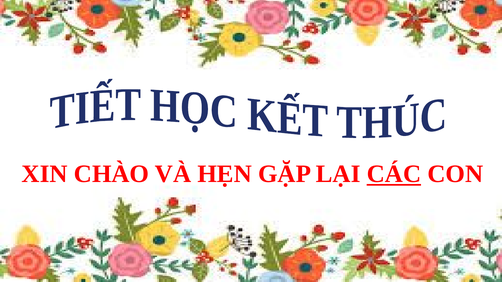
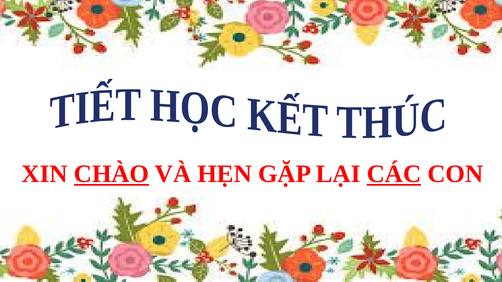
CHÀO underline: none -> present
